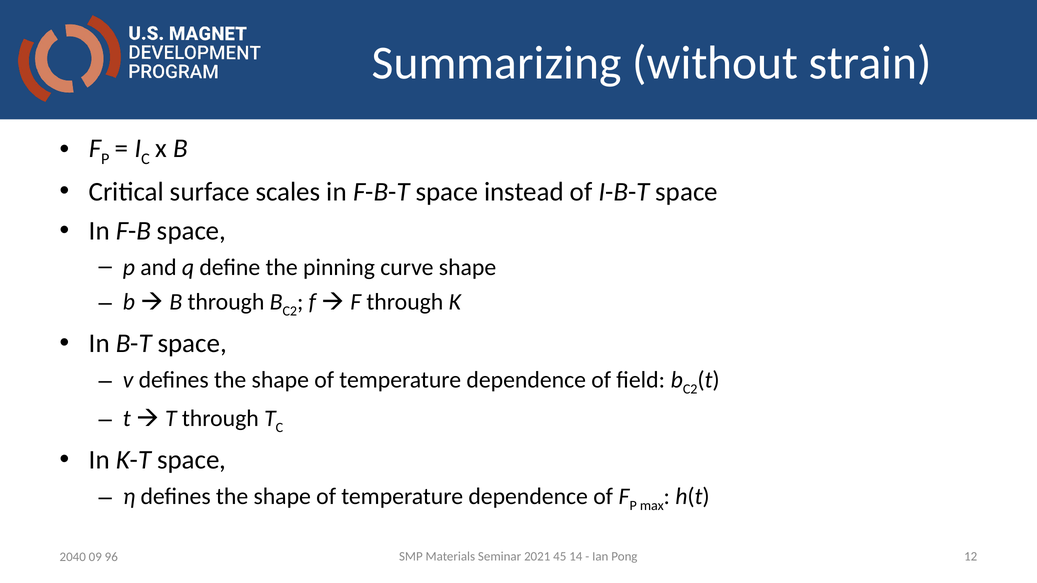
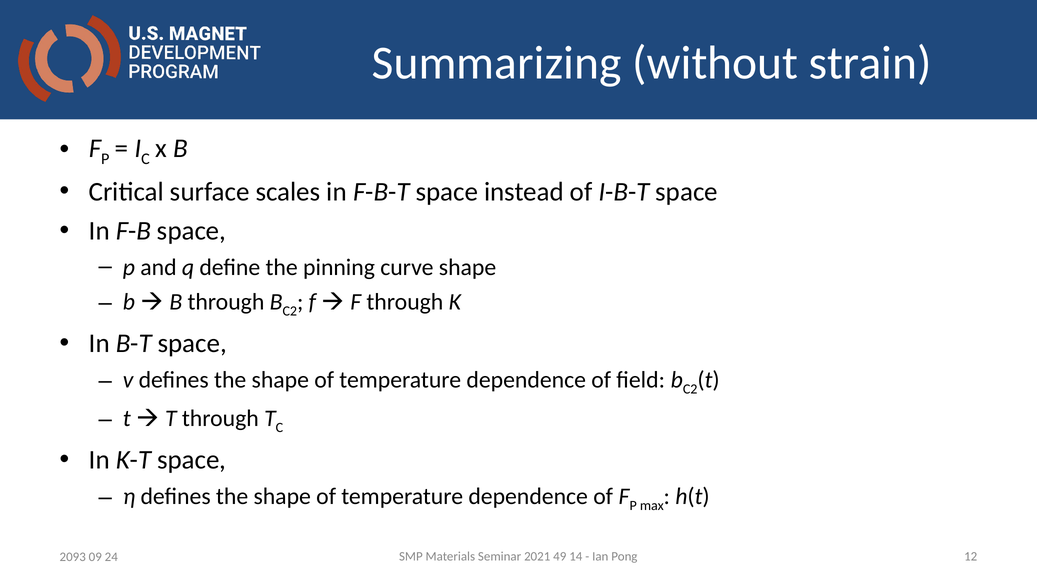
45: 45 -> 49
2040: 2040 -> 2093
96: 96 -> 24
